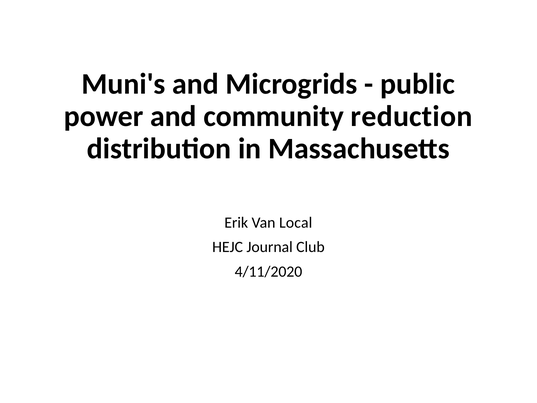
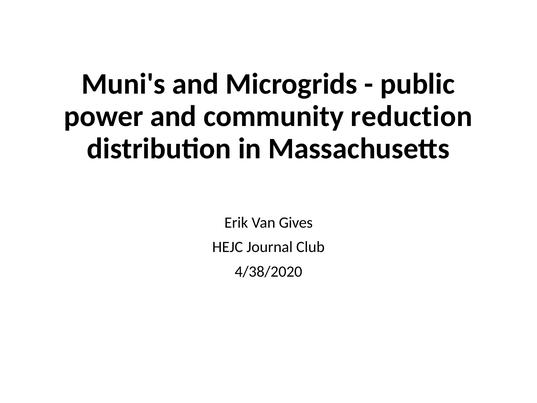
Local: Local -> Gives
4/11/2020: 4/11/2020 -> 4/38/2020
